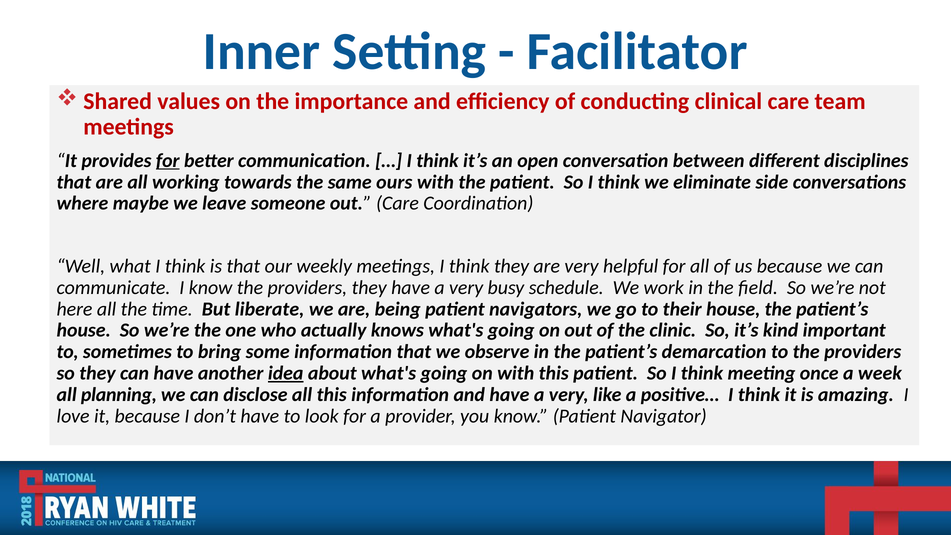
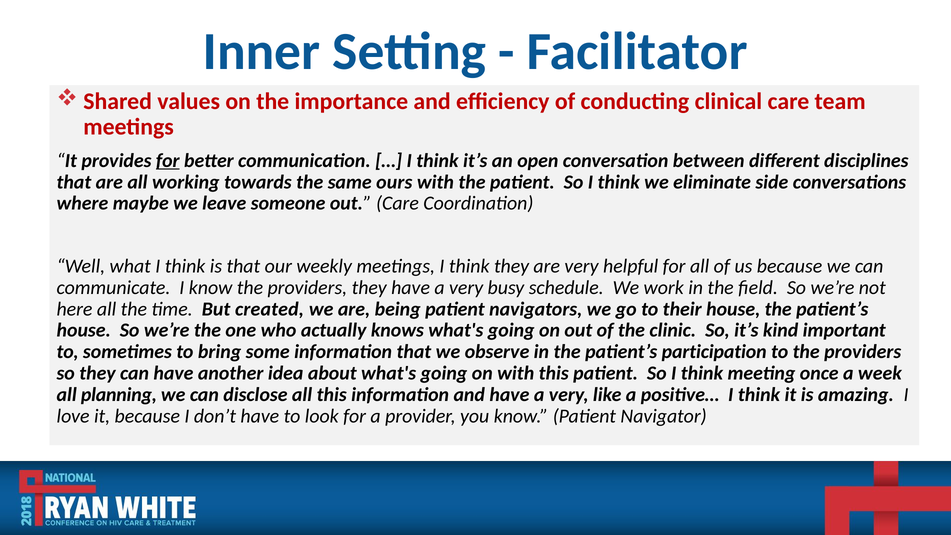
liberate: liberate -> created
demarcation: demarcation -> participation
idea underline: present -> none
